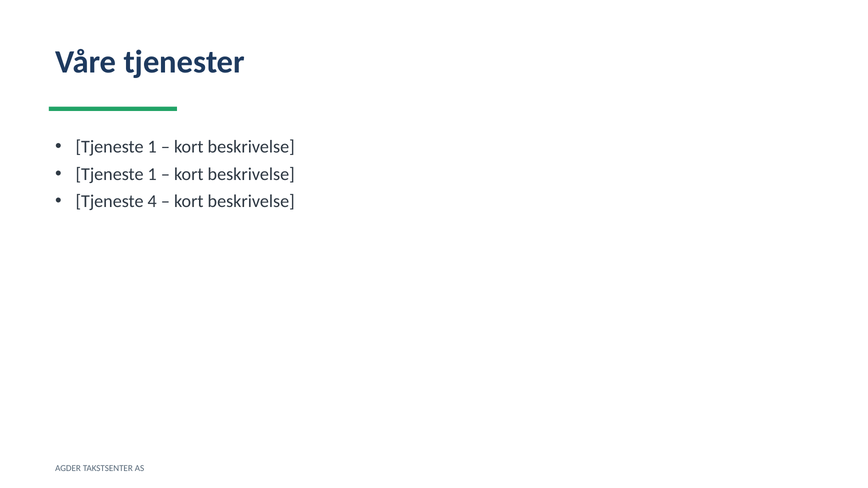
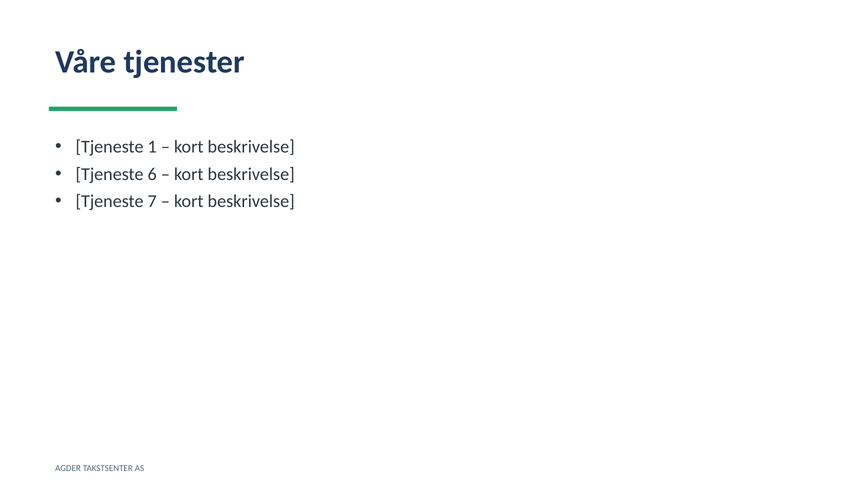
1 at (152, 174): 1 -> 6
4: 4 -> 7
